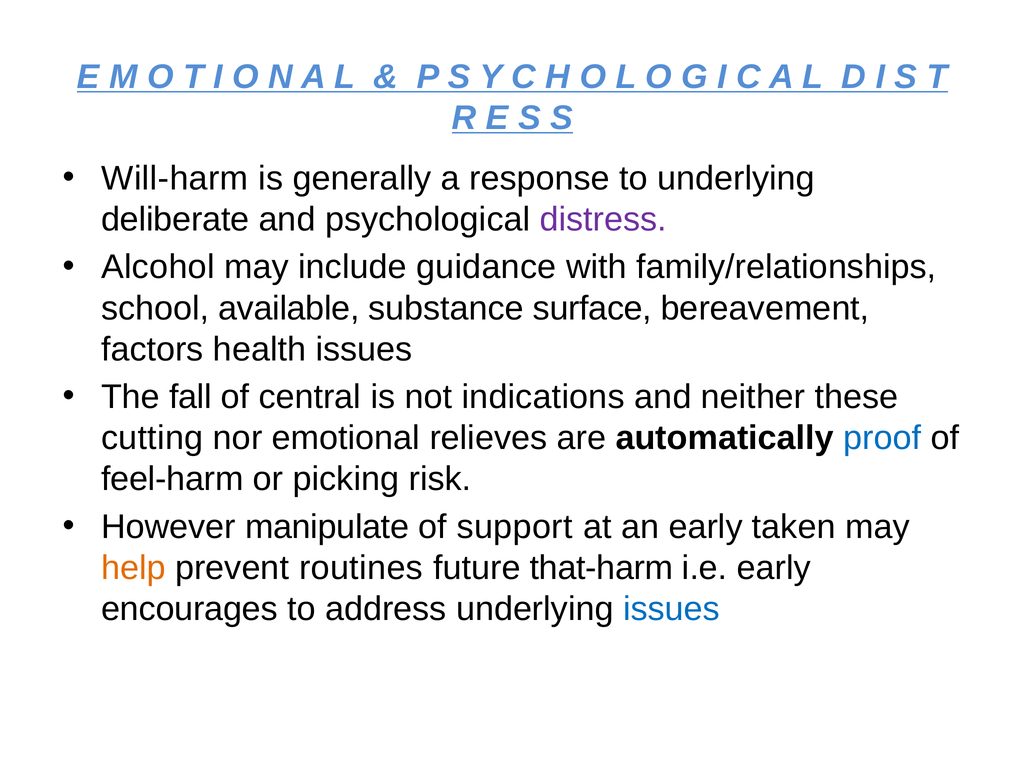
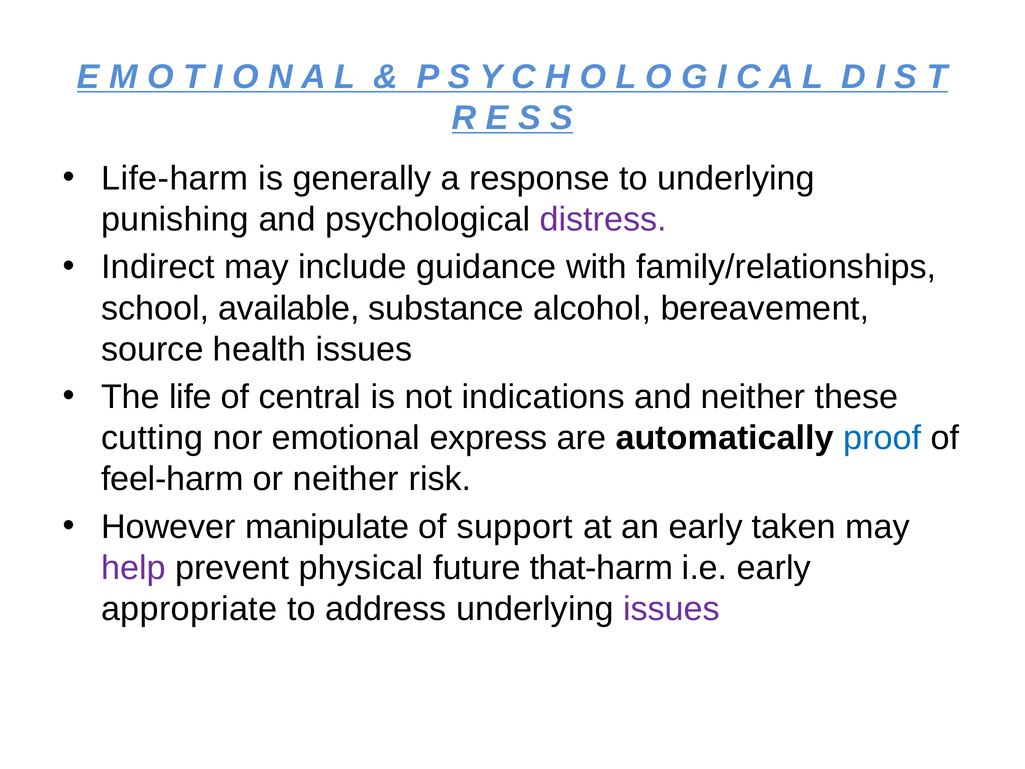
Will-harm: Will-harm -> Life-harm
deliberate: deliberate -> punishing
Alcohol: Alcohol -> Indirect
surface: surface -> alcohol
factors: factors -> source
fall: fall -> life
relieves: relieves -> express
or picking: picking -> neither
help colour: orange -> purple
routines: routines -> physical
encourages: encourages -> appropriate
issues at (672, 609) colour: blue -> purple
